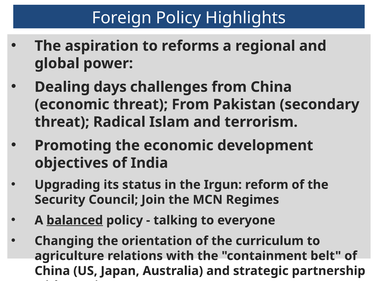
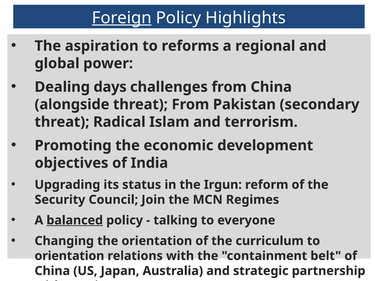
Foreign underline: none -> present
economic at (72, 105): economic -> alongside
agriculture at (69, 256): agriculture -> orientation
